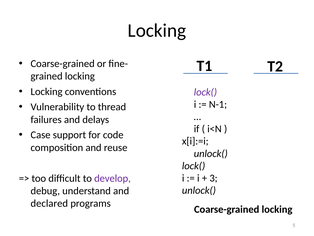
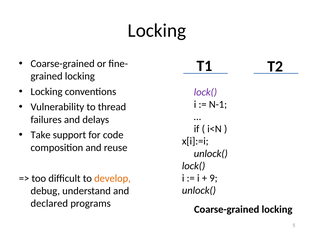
Case: Case -> Take
3: 3 -> 9
develop colour: purple -> orange
